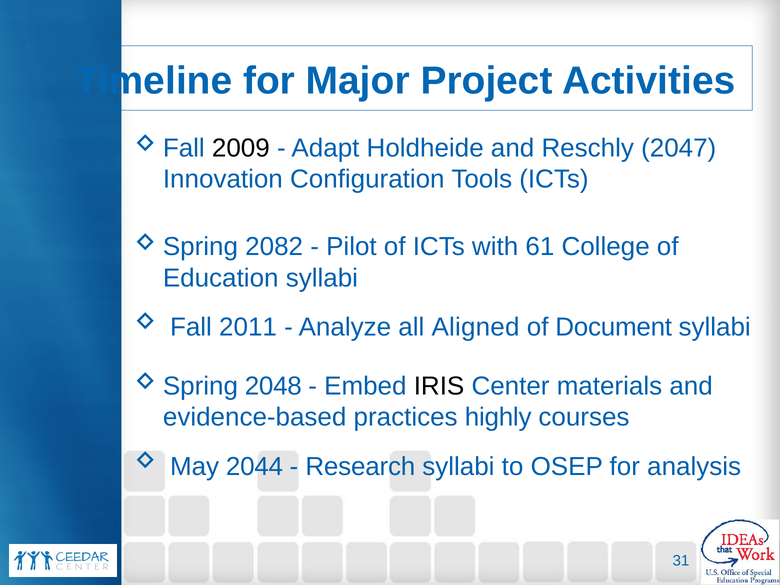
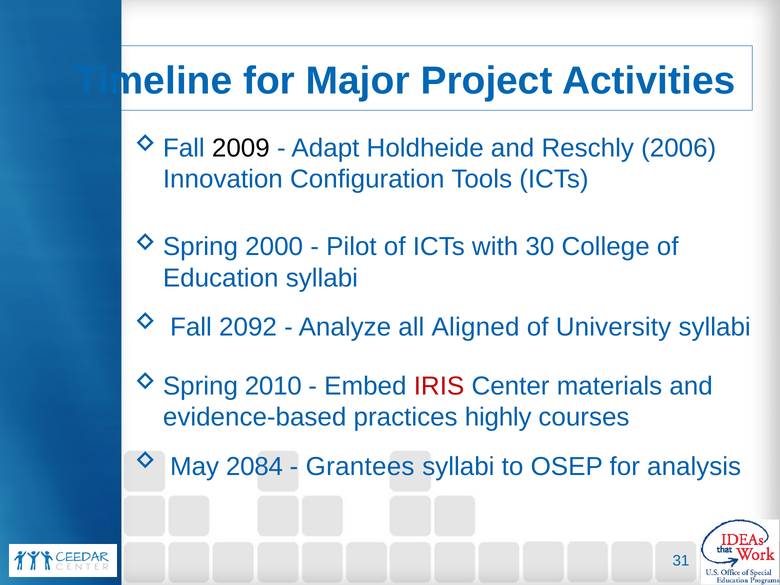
2047: 2047 -> 2006
2082: 2082 -> 2000
61: 61 -> 30
2011: 2011 -> 2092
Document: Document -> University
2048: 2048 -> 2010
IRIS colour: black -> red
2044: 2044 -> 2084
Research: Research -> Grantees
